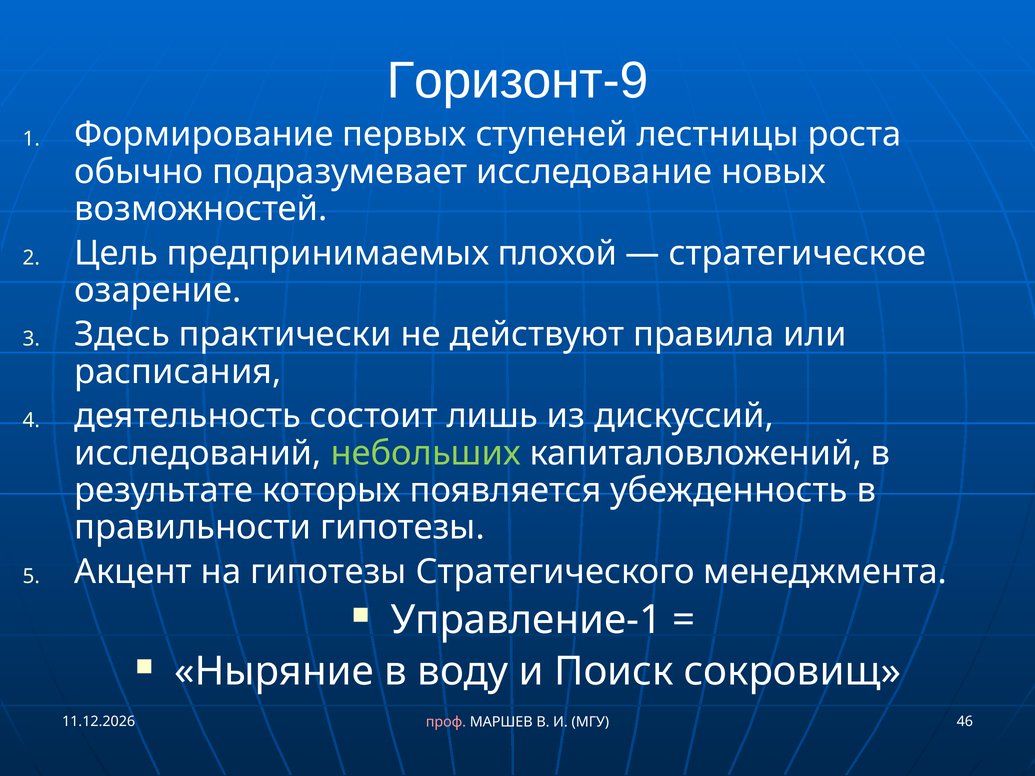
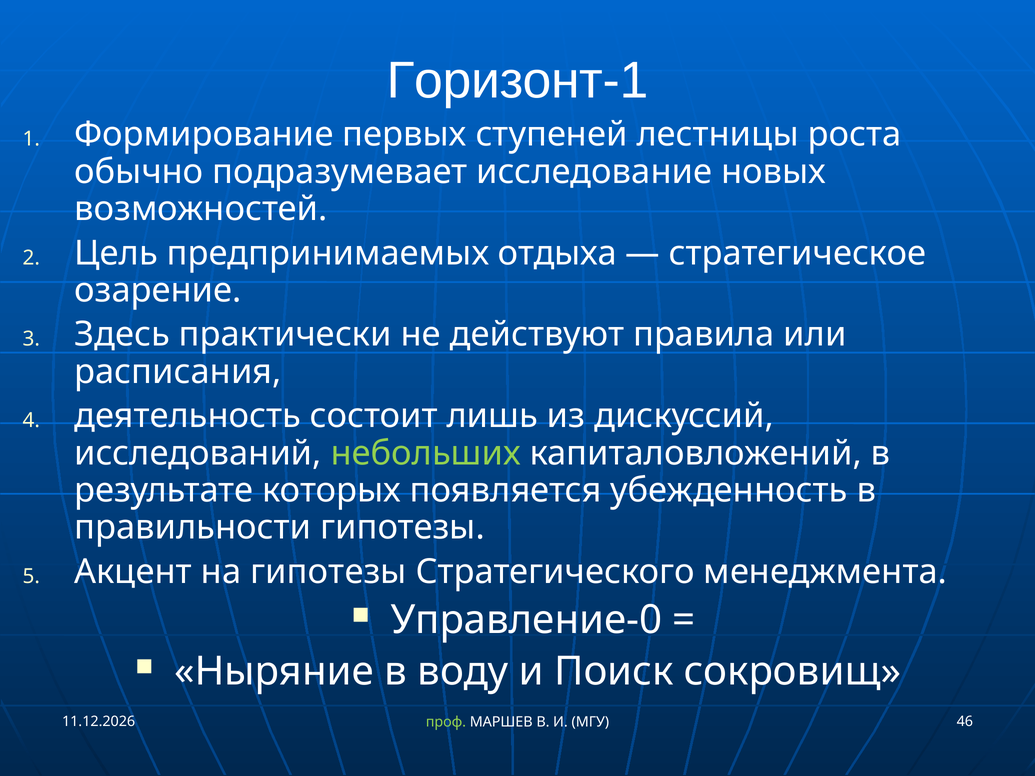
Горизонт-9: Горизонт-9 -> Горизонт-1
плохой: плохой -> отдыха
Управление-1: Управление-1 -> Управление-0
проф colour: pink -> light green
